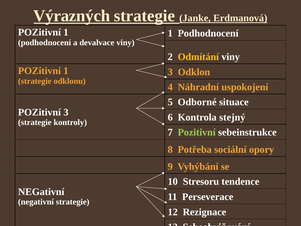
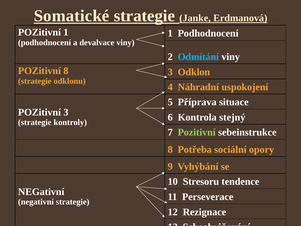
Výrazných: Výrazných -> Somatické
Odmítání colour: yellow -> light blue
1 at (66, 71): 1 -> 8
Odborné: Odborné -> Příprava
